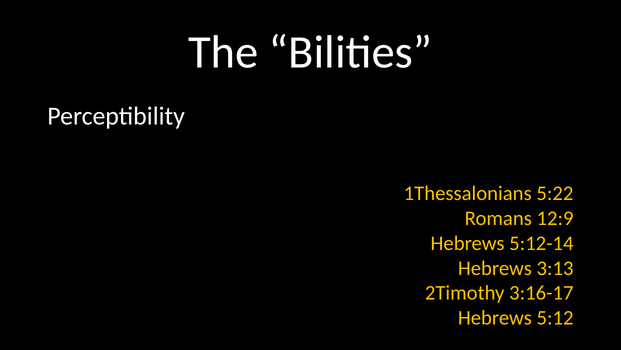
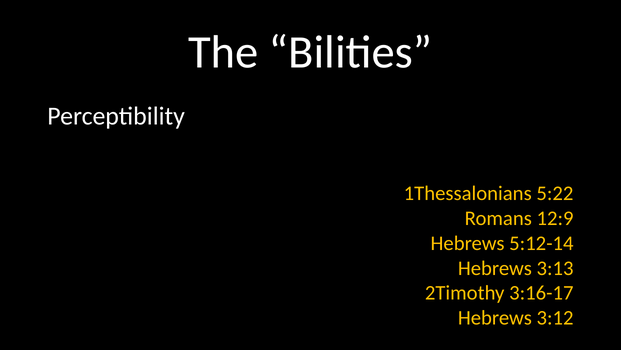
5:12: 5:12 -> 3:12
